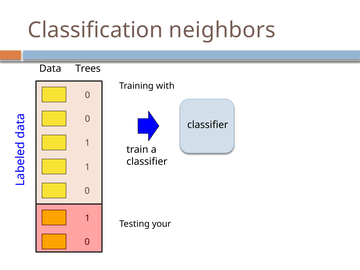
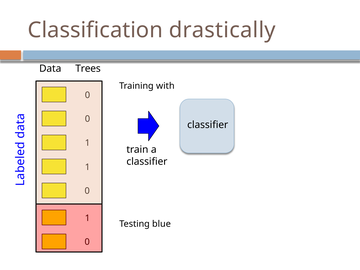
neighbors: neighbors -> drastically
your: your -> blue
